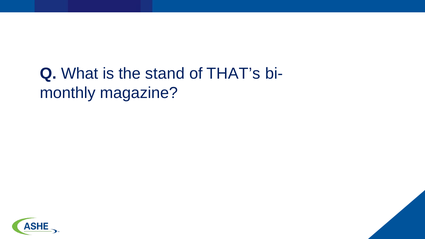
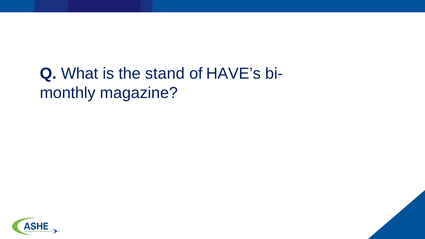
THAT’s: THAT’s -> HAVE’s
